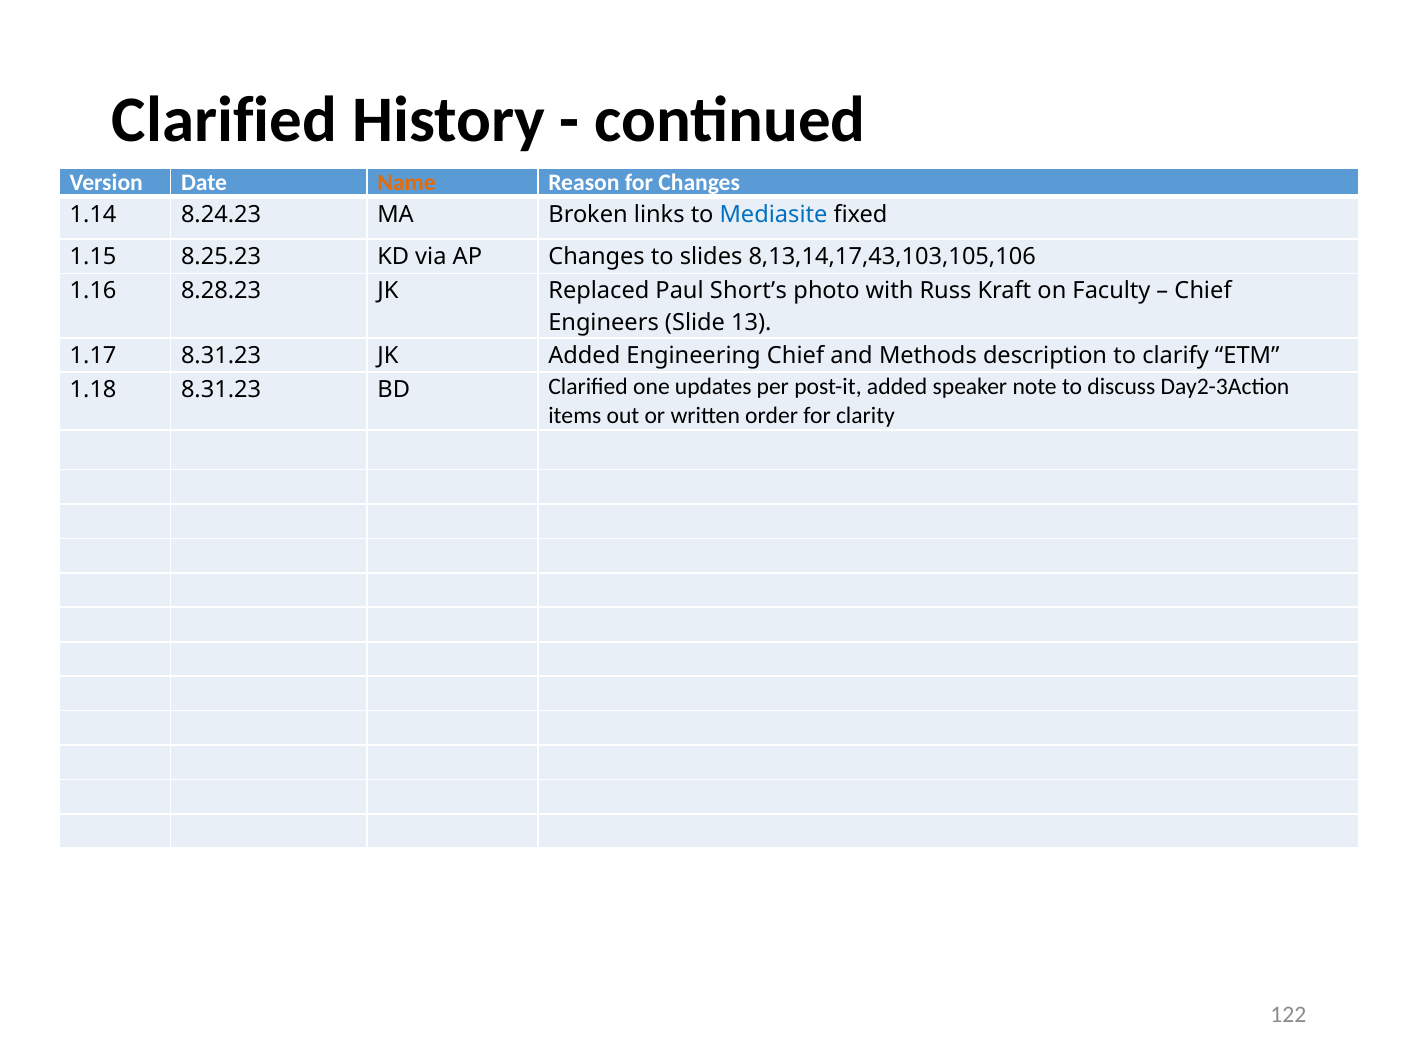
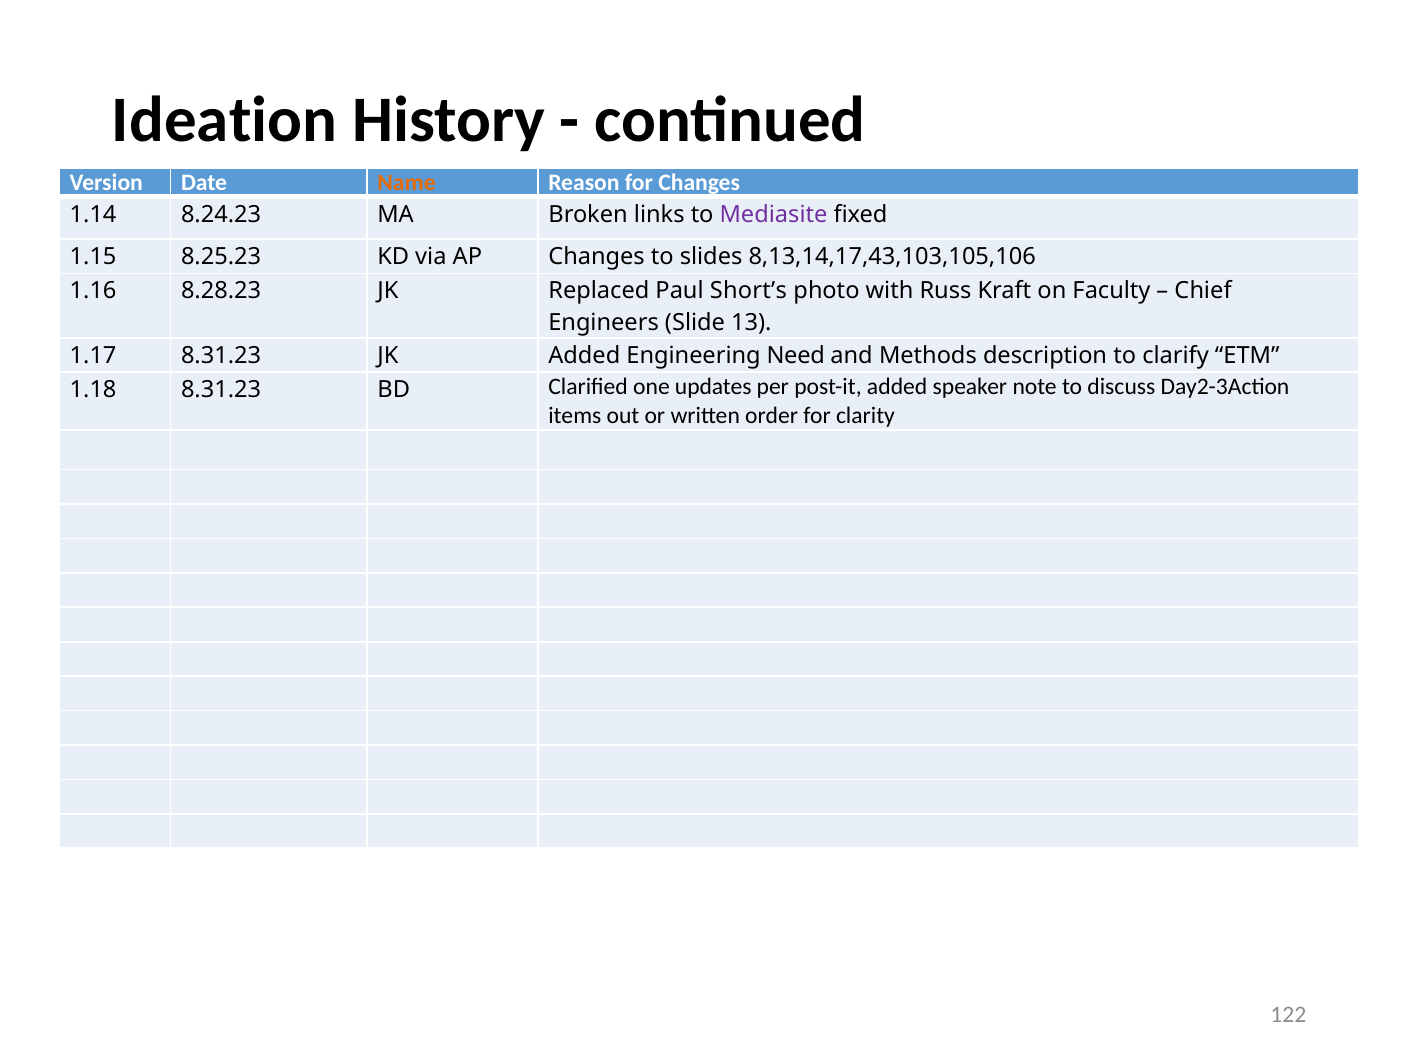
Clarified at (225, 120): Clarified -> Ideation
Mediasite colour: blue -> purple
Engineering Chief: Chief -> Need
